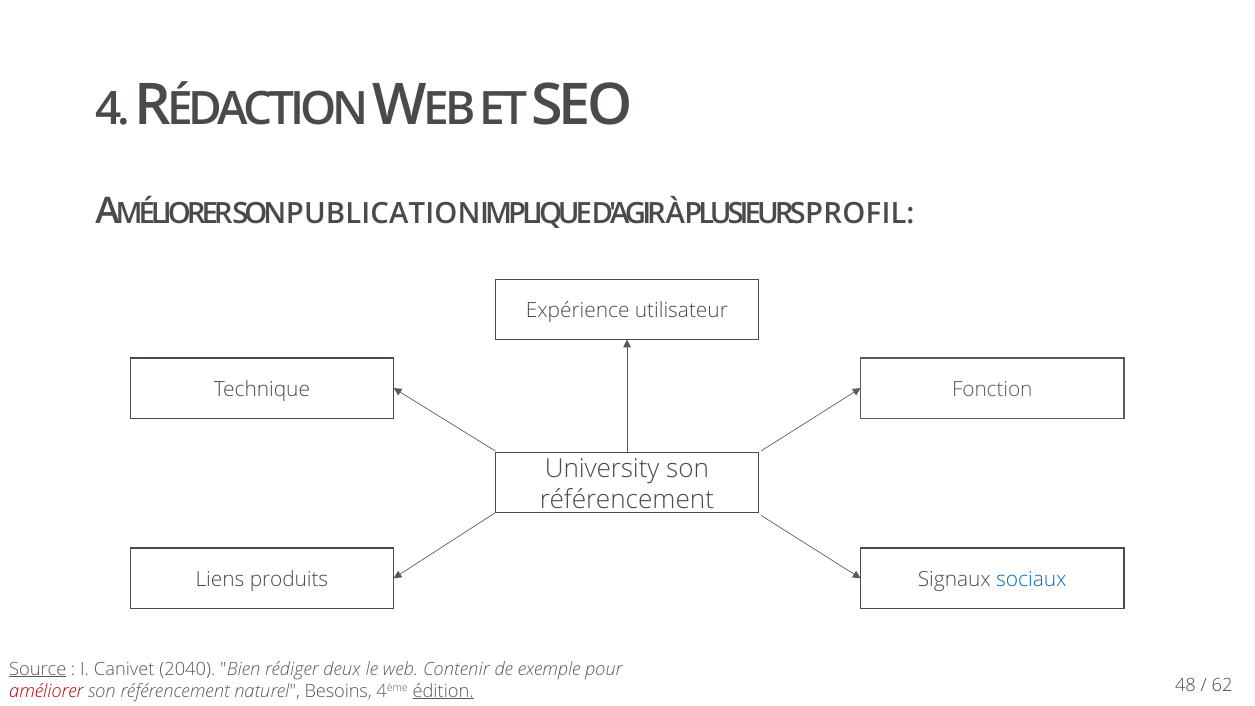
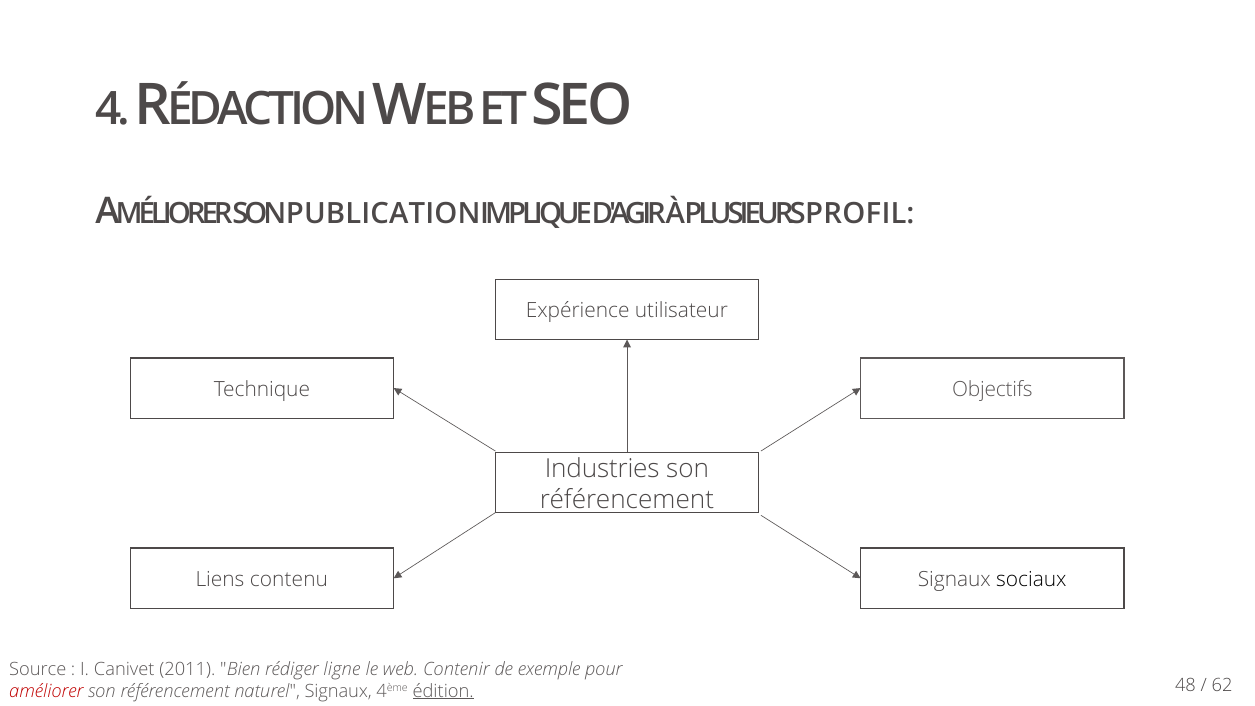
Fonction: Fonction -> Objectifs
University: University -> Industries
produits: produits -> contenu
sociaux colour: blue -> black
Source underline: present -> none
2040: 2040 -> 2011
deux: deux -> ligne
naturel Besoins: Besoins -> Signaux
